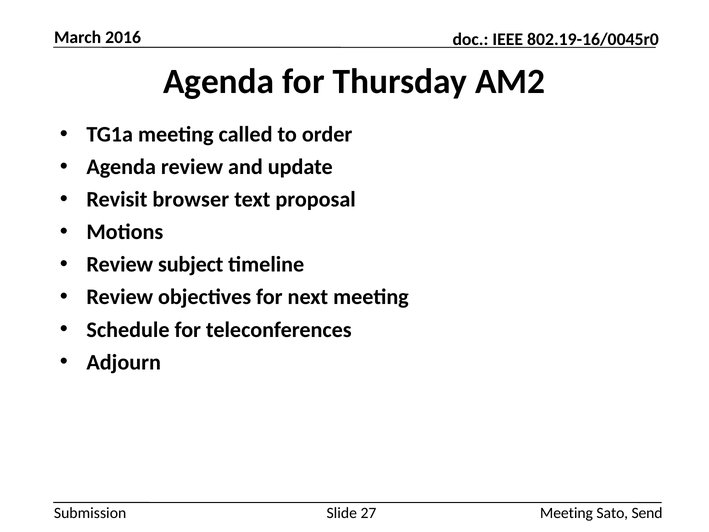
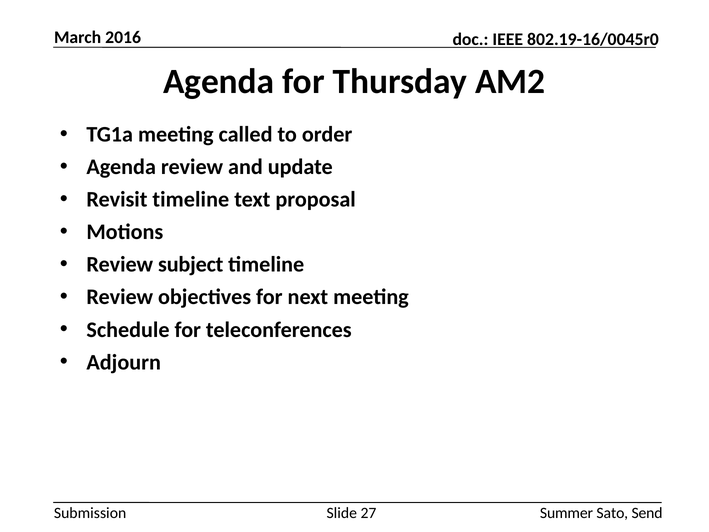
Revisit browser: browser -> timeline
Meeting at (566, 513): Meeting -> Summer
